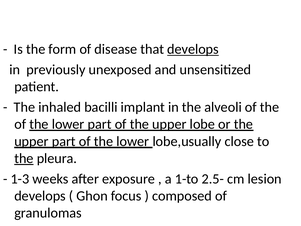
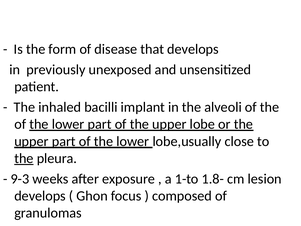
develops at (193, 49) underline: present -> none
1-3: 1-3 -> 9-3
2.5-: 2.5- -> 1.8-
